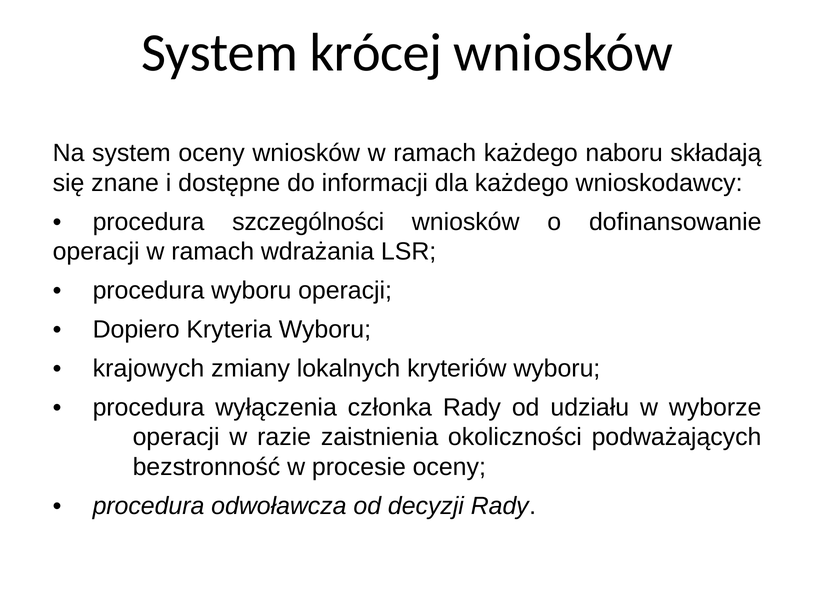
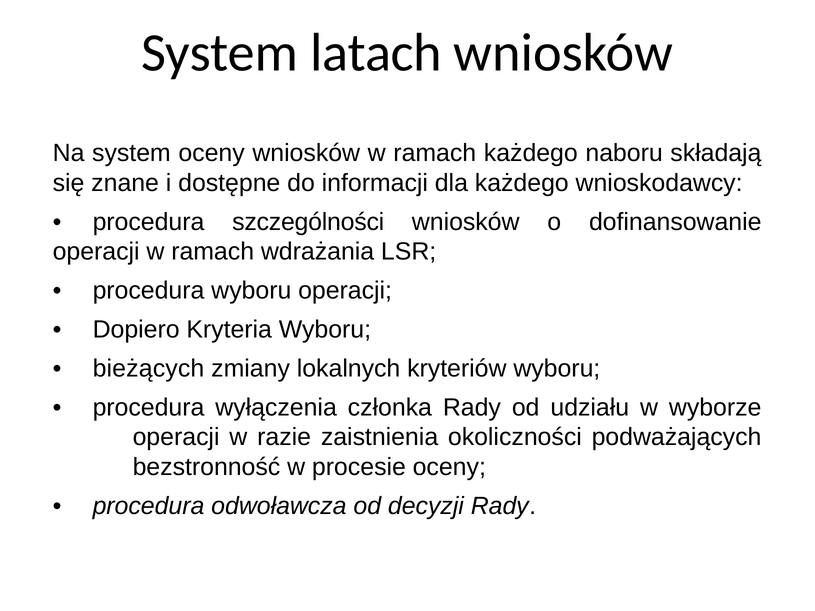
krócej: krócej -> latach
krajowych: krajowych -> bieżących
